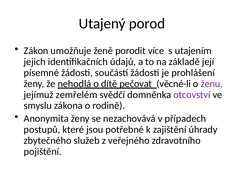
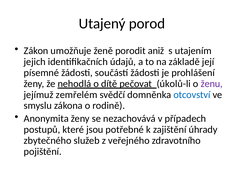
více: více -> aniž
věcné-li: věcné-li -> úkolů-li
otcovství colour: purple -> blue
